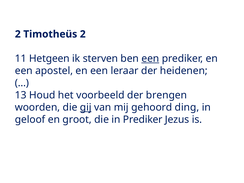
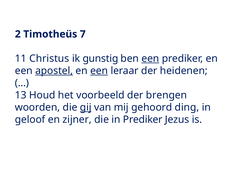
Timotheüs 2: 2 -> 7
Hetgeen: Hetgeen -> Christus
sterven: sterven -> gunstig
apostel underline: none -> present
een at (99, 71) underline: none -> present
groot: groot -> zijner
